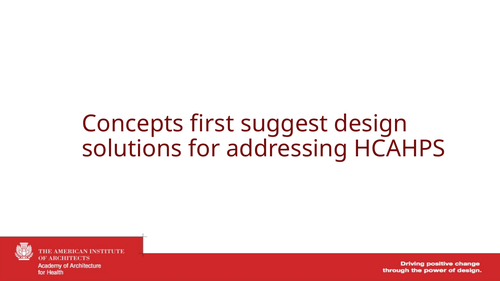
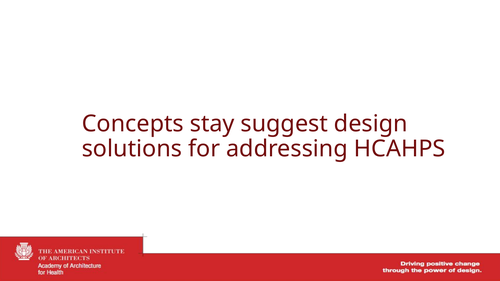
first: first -> stay
